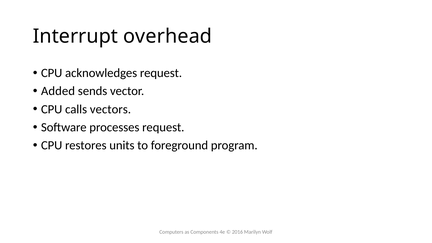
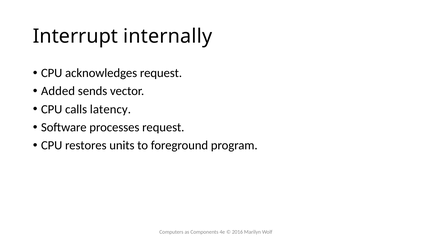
overhead: overhead -> internally
vectors: vectors -> latency
